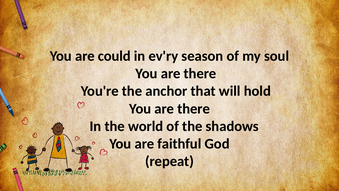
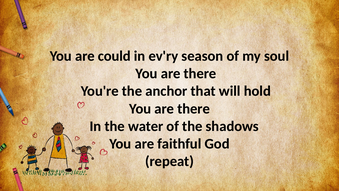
world: world -> water
